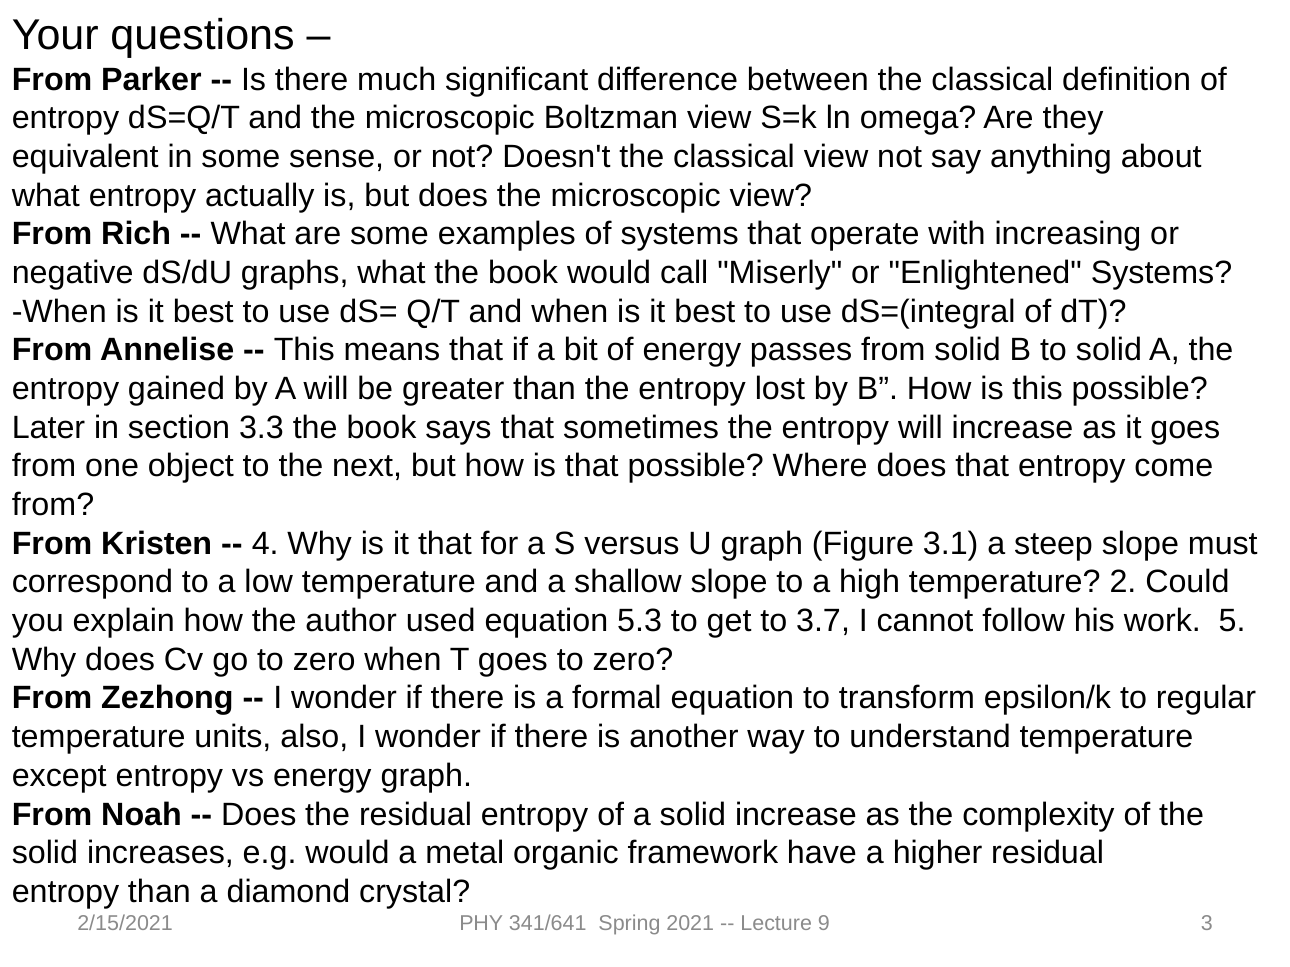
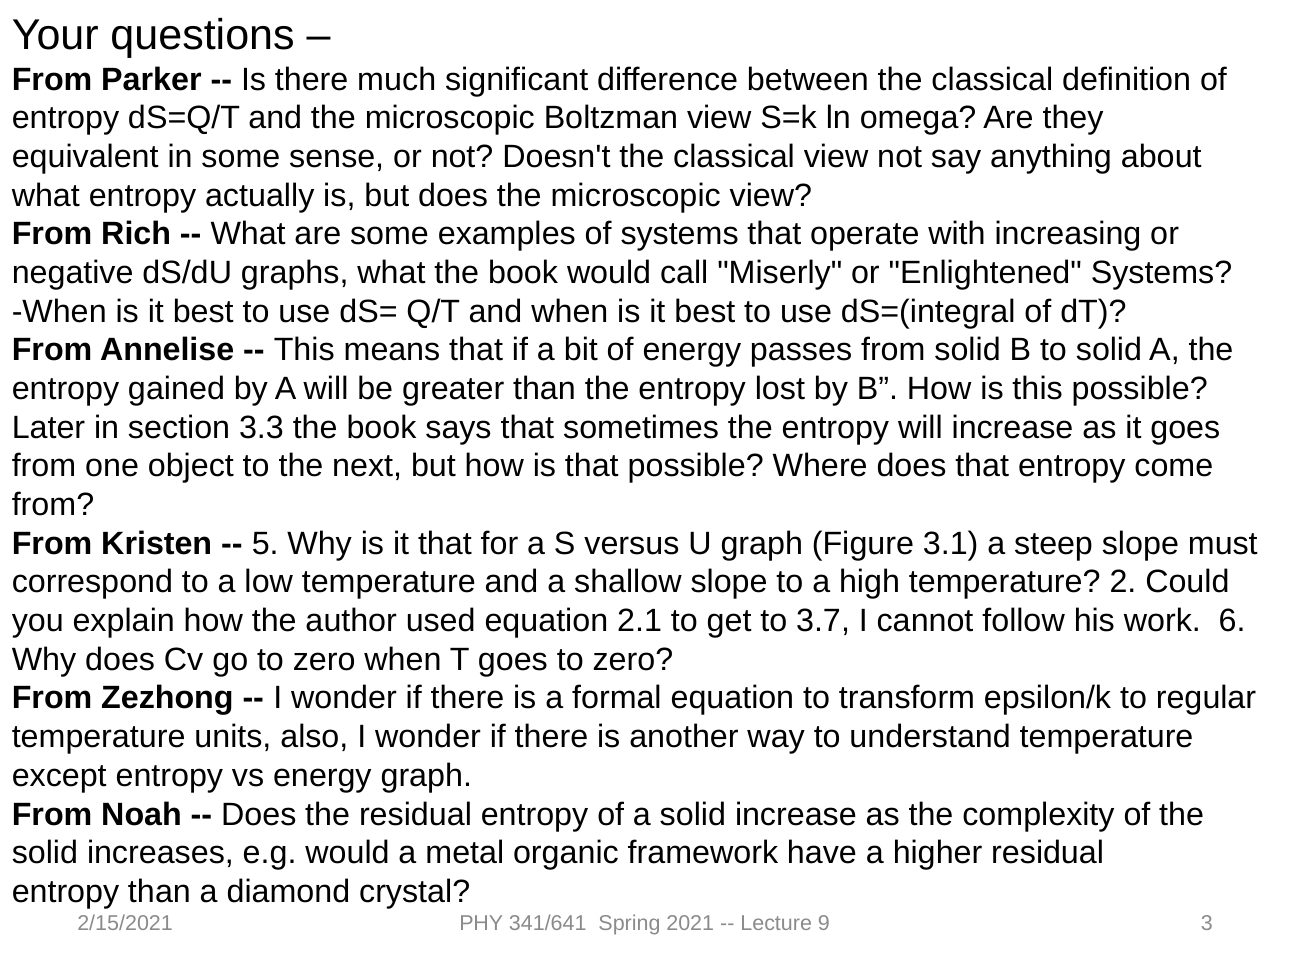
4: 4 -> 5
5.3: 5.3 -> 2.1
5: 5 -> 6
